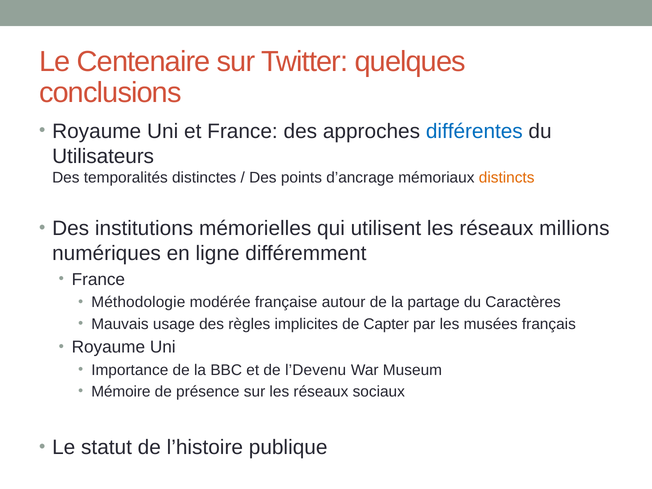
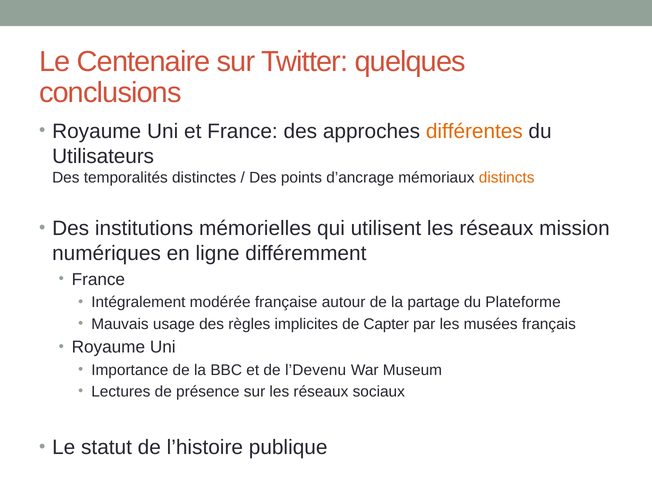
différentes colour: blue -> orange
millions: millions -> mission
Méthodologie: Méthodologie -> Intégralement
Caractères: Caractères -> Plateforme
Mémoire: Mémoire -> Lectures
